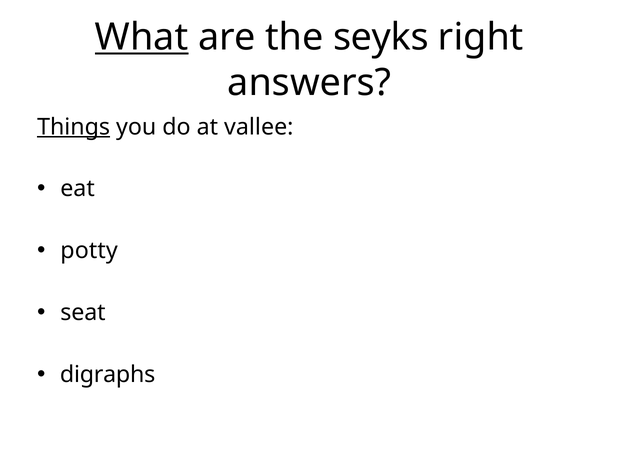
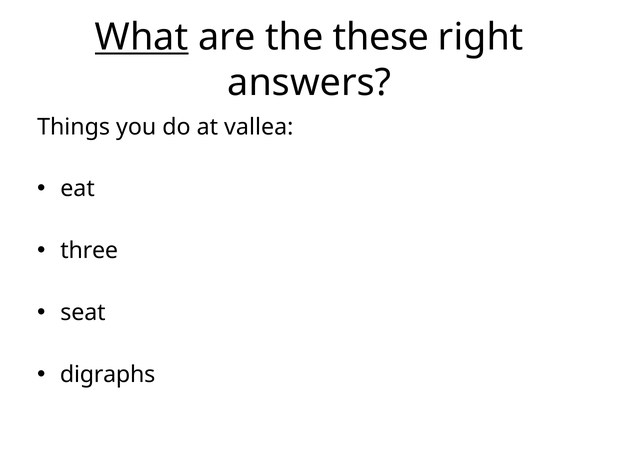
seyks: seyks -> these
Things underline: present -> none
vallee: vallee -> vallea
potty: potty -> three
